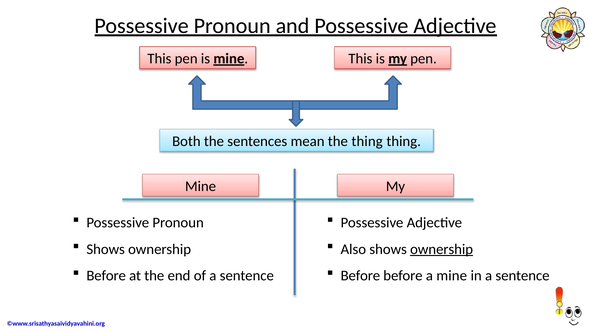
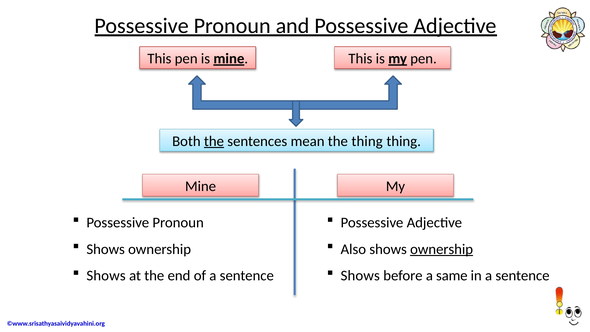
the at (214, 141) underline: none -> present
Before at (106, 276): Before -> Shows
Before at (360, 276): Before -> Shows
a mine: mine -> same
